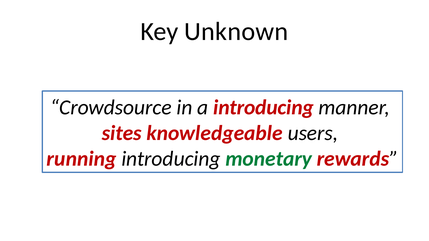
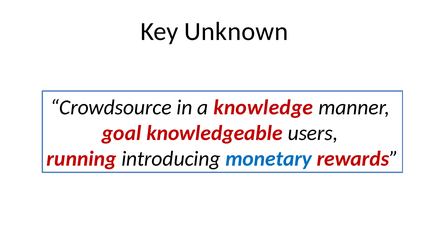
a introducing: introducing -> knowledge
sites: sites -> goal
monetary colour: green -> blue
